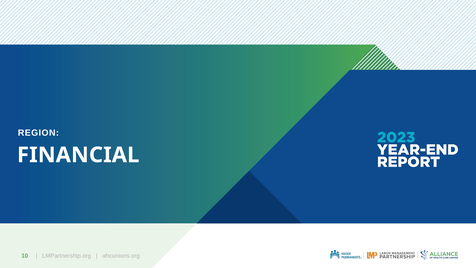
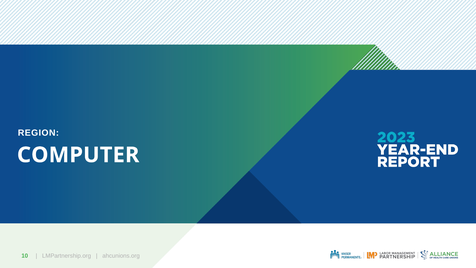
FINANCIAL: FINANCIAL -> COMPUTER
